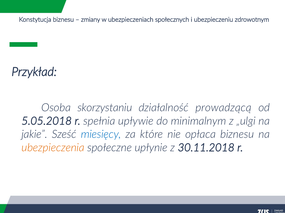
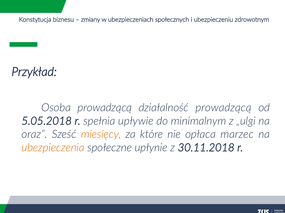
Osoba skorzystaniu: skorzystaniu -> prowadzącą
jakie: jakie -> oraz
miesięcy colour: blue -> orange
opłaca biznesu: biznesu -> marzec
